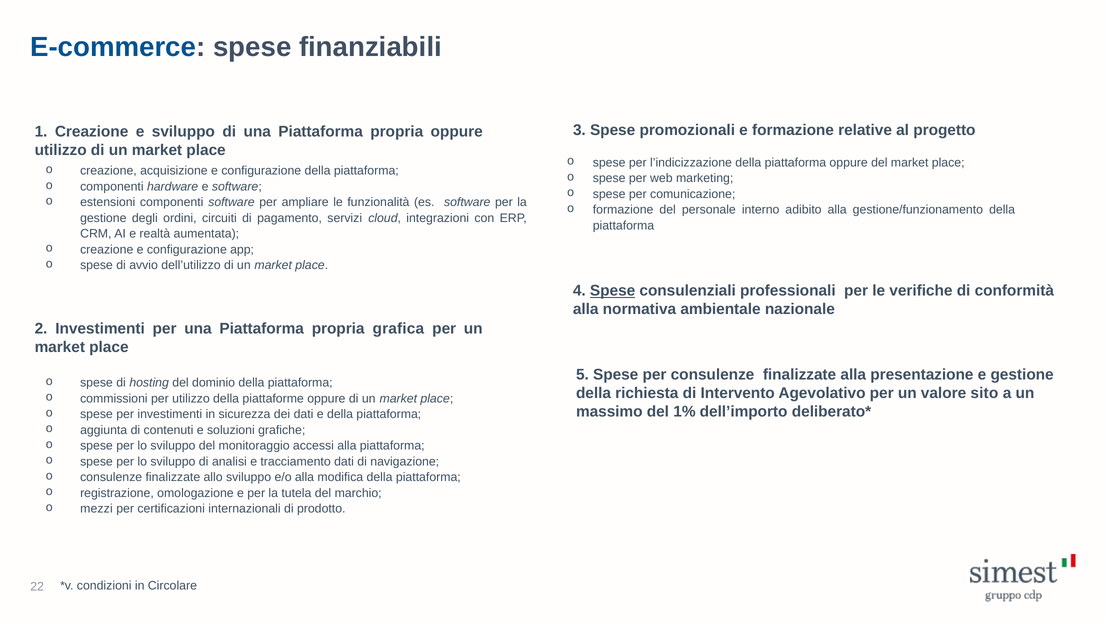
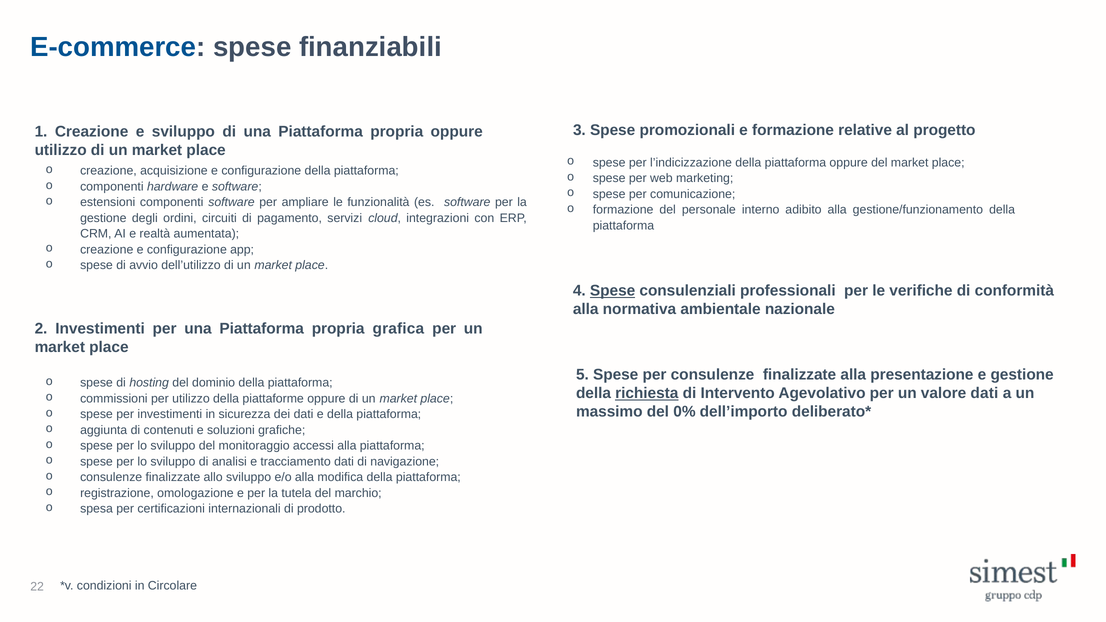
richiesta underline: none -> present
valore sito: sito -> dati
1%: 1% -> 0%
mezzi: mezzi -> spesa
